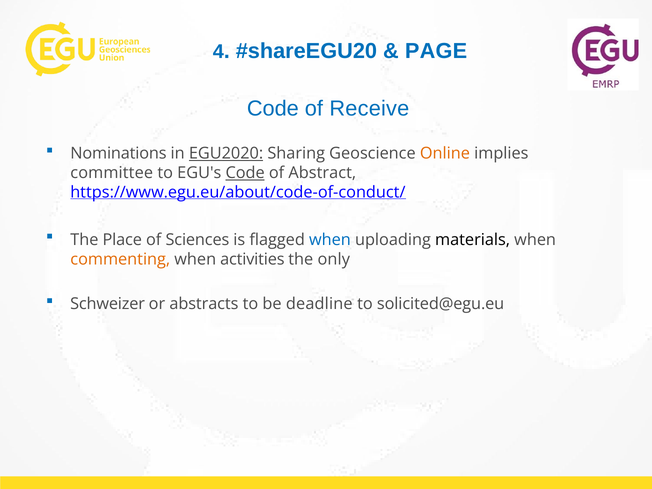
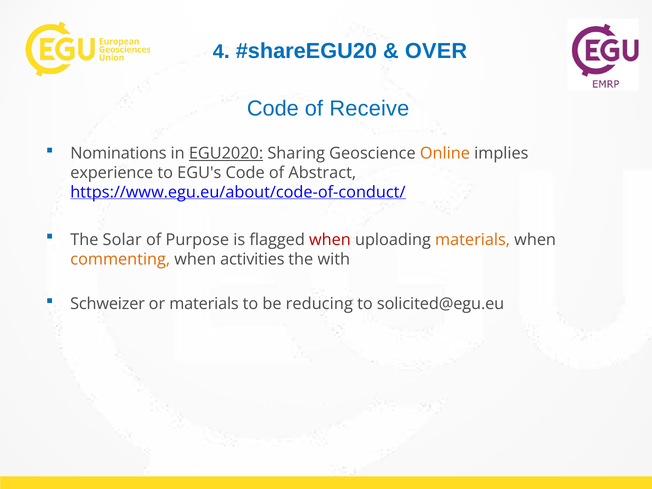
PAGE: PAGE -> OVER
committee: committee -> experience
Code at (245, 173) underline: present -> none
Place: Place -> Solar
Sciences: Sciences -> Purpose
when at (330, 240) colour: blue -> red
materials at (473, 240) colour: black -> orange
only: only -> with
or abstracts: abstracts -> materials
deadline: deadline -> reducing
